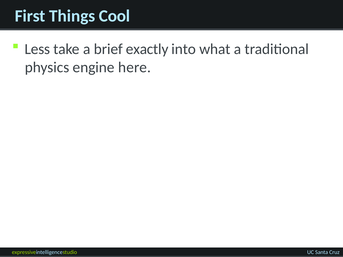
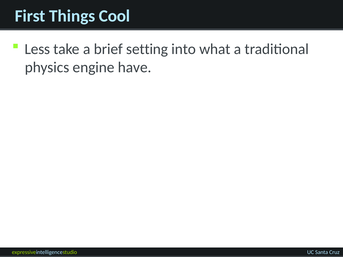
exactly: exactly -> setting
here: here -> have
